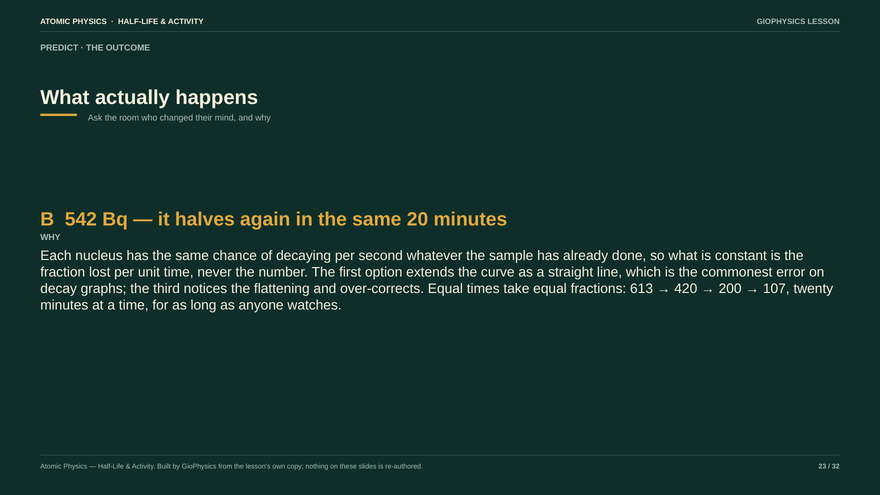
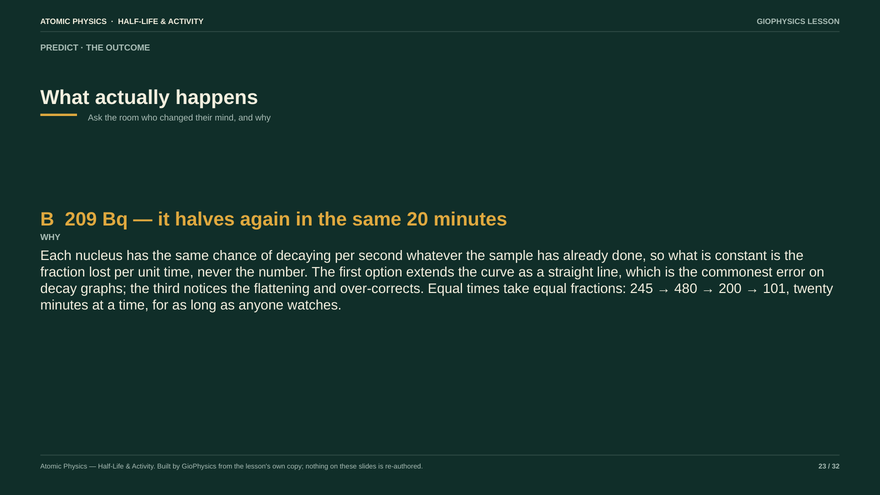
542: 542 -> 209
613: 613 -> 245
420: 420 -> 480
107: 107 -> 101
